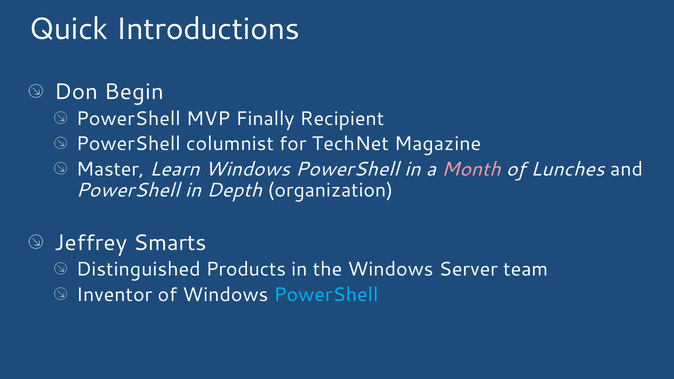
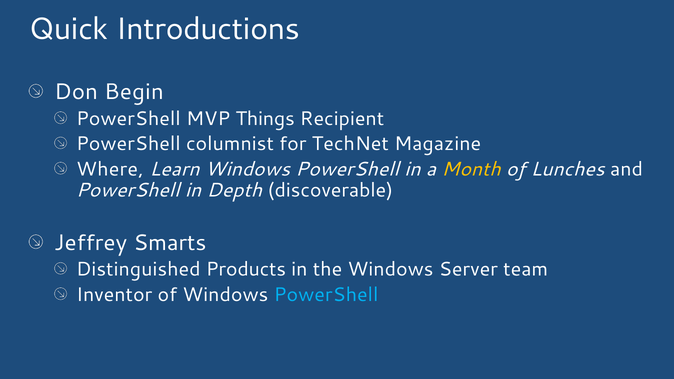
Finally: Finally -> Things
Master: Master -> Where
Month colour: pink -> yellow
organization: organization -> discoverable
